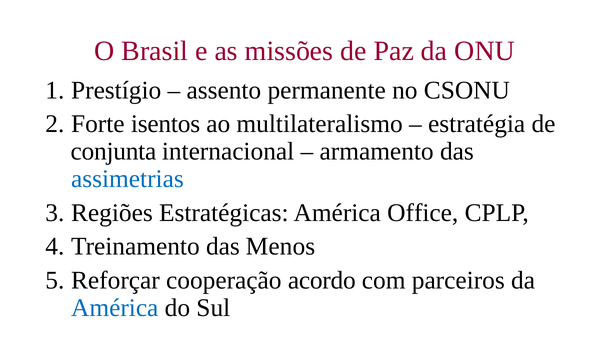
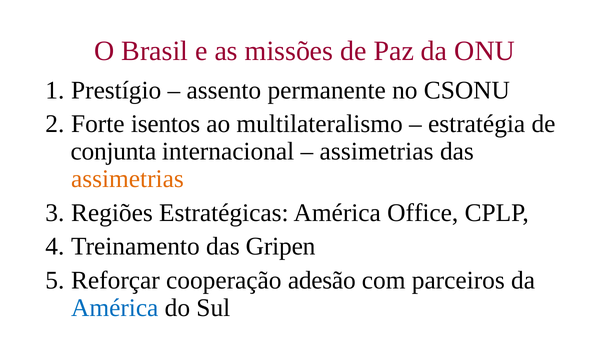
armamento at (377, 151): armamento -> assimetrias
assimetrias at (127, 179) colour: blue -> orange
Menos: Menos -> Gripen
acordo: acordo -> adesão
